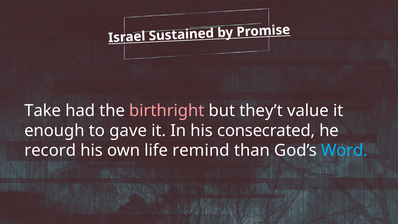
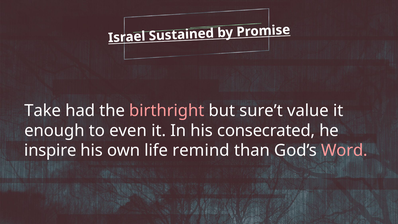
they’t: they’t -> sure’t
gave: gave -> even
record: record -> inspire
Word colour: light blue -> pink
